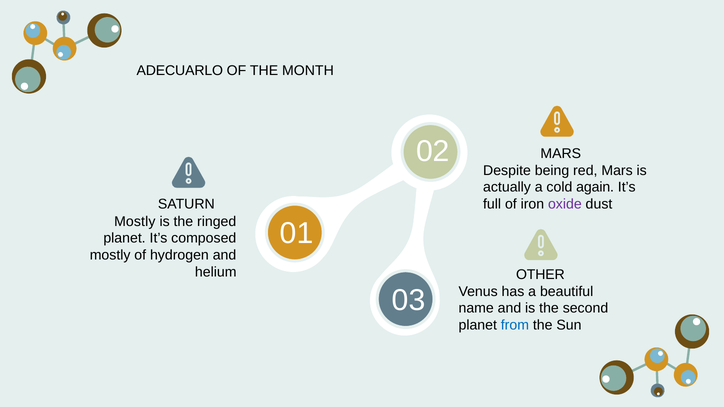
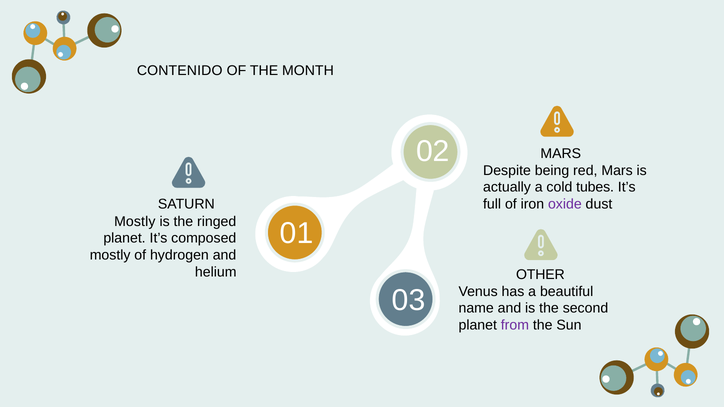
ADECUARLO: ADECUARLO -> CONTENIDO
again: again -> tubes
from colour: blue -> purple
